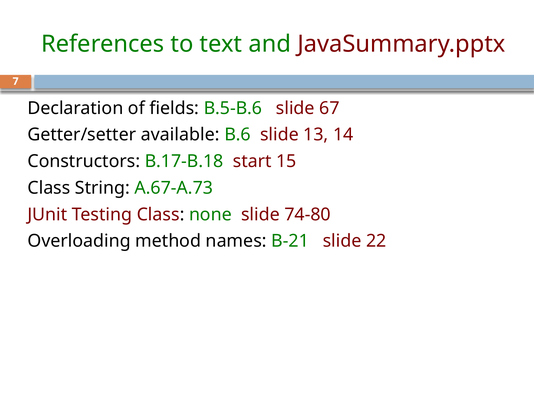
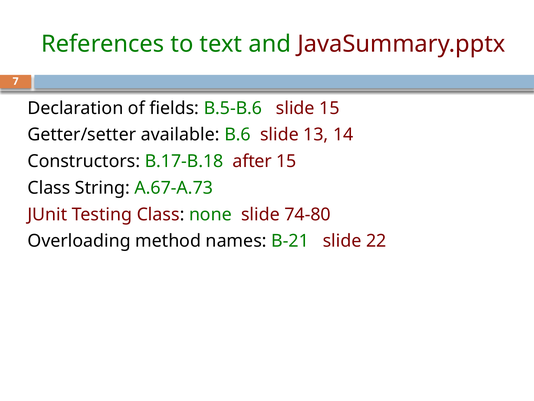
slide 67: 67 -> 15
start: start -> after
